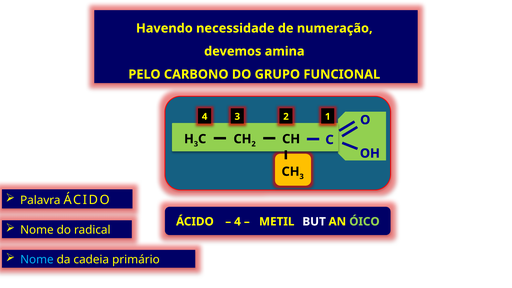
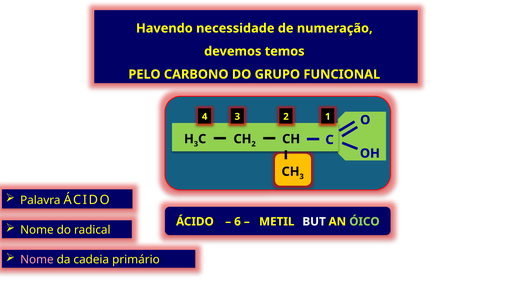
amina: amina -> temos
4 at (238, 222): 4 -> 6
Nome at (37, 260) colour: light blue -> pink
